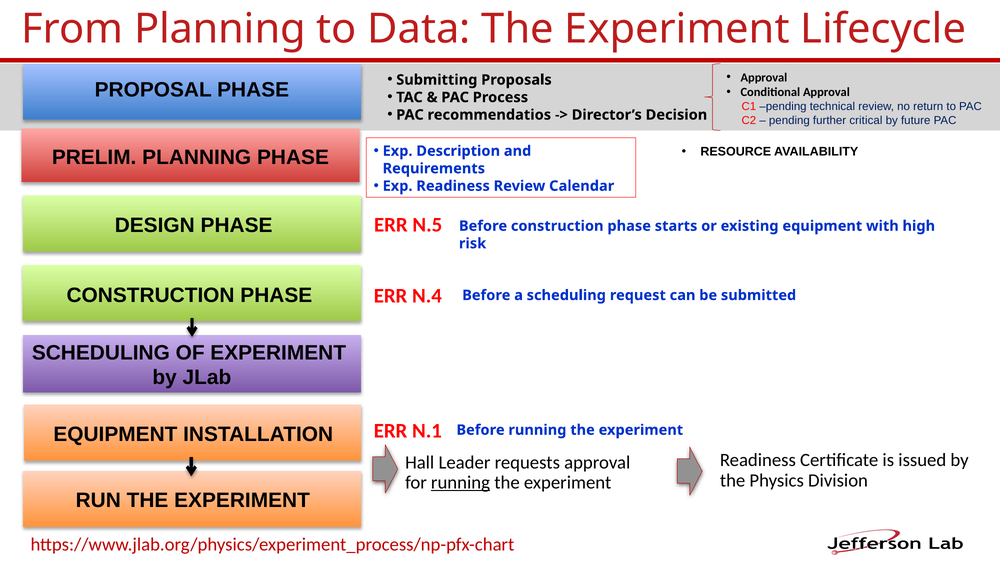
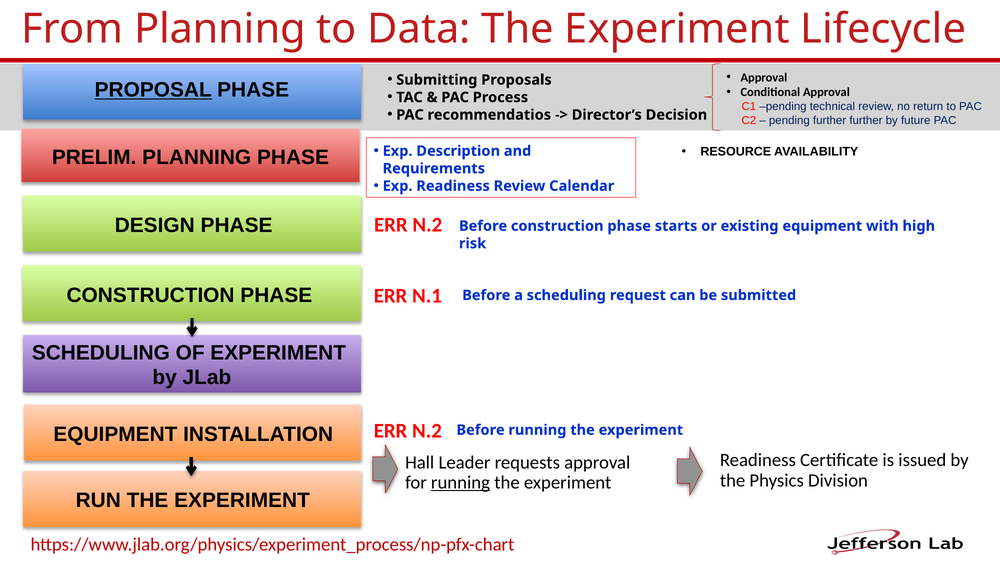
PROPOSAL underline: none -> present
further critical: critical -> further
N.5 at (427, 225): N.5 -> N.2
N.4: N.4 -> N.1
N.1 at (427, 431): N.1 -> N.2
